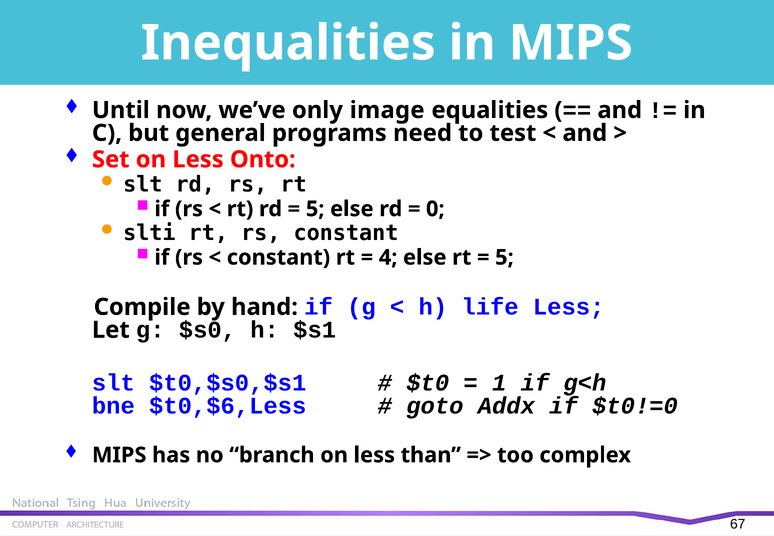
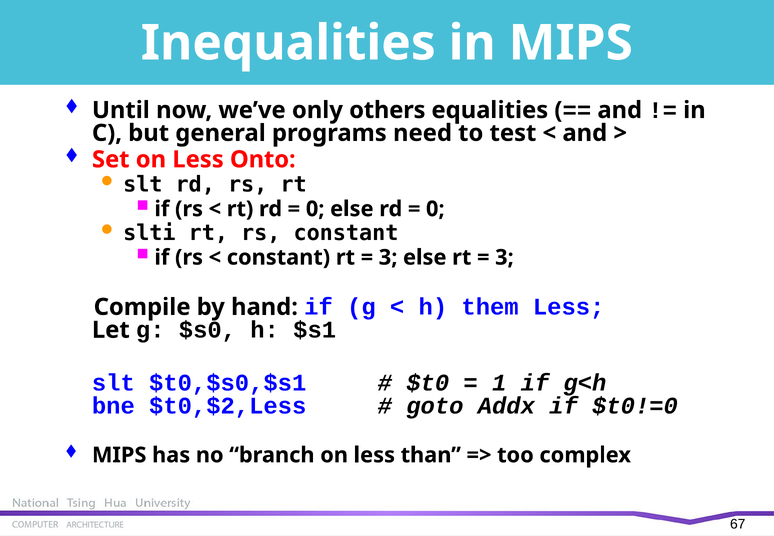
image: image -> others
5 at (315, 209): 5 -> 0
4 at (388, 257): 4 -> 3
5 at (504, 257): 5 -> 3
life: life -> them
$t0,$6,Less: $t0,$6,Less -> $t0,$2,Less
